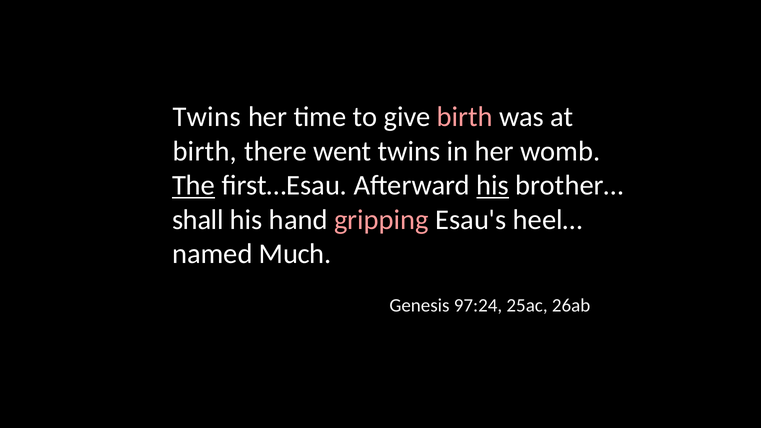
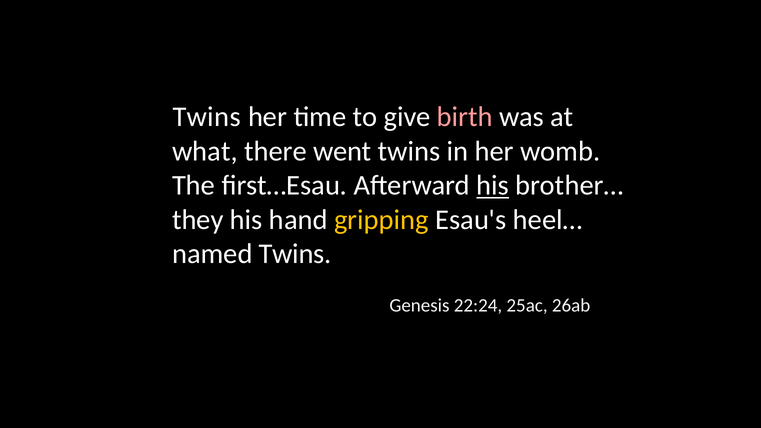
birth at (205, 151): birth -> what
The underline: present -> none
shall: shall -> they
gripping colour: pink -> yellow
Much at (295, 254): Much -> Twins
97:24: 97:24 -> 22:24
